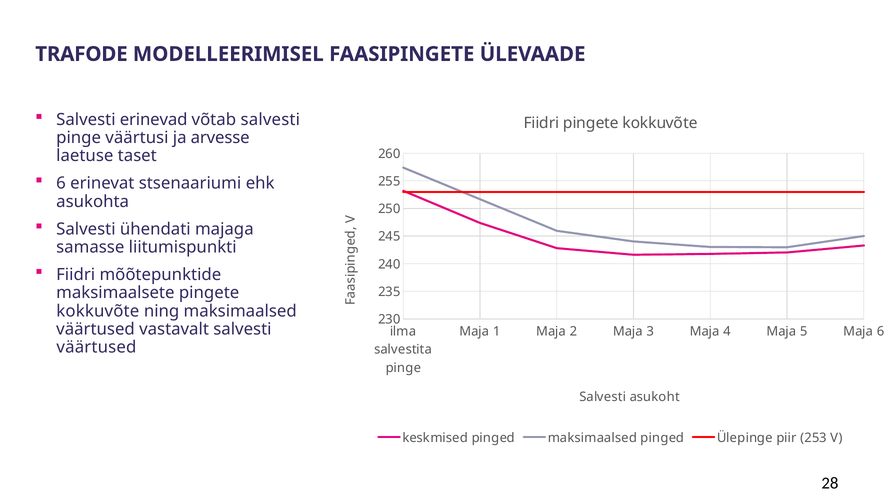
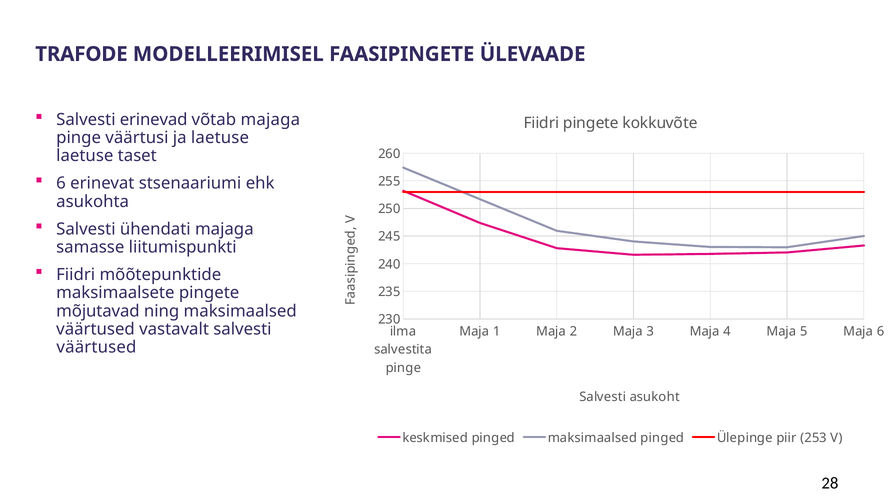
võtab salvesti: salvesti -> majaga
ja arvesse: arvesse -> laetuse
kokkuvõte at (98, 311): kokkuvõte -> mõjutavad
